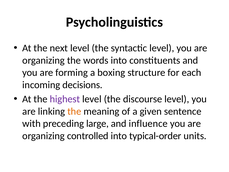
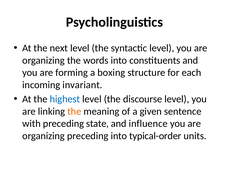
decisions: decisions -> invariant
highest colour: purple -> blue
large: large -> state
organizing controlled: controlled -> preceding
